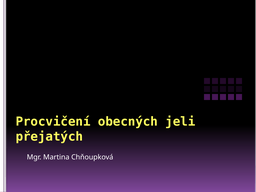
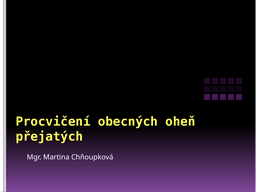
jeli: jeli -> oheň
